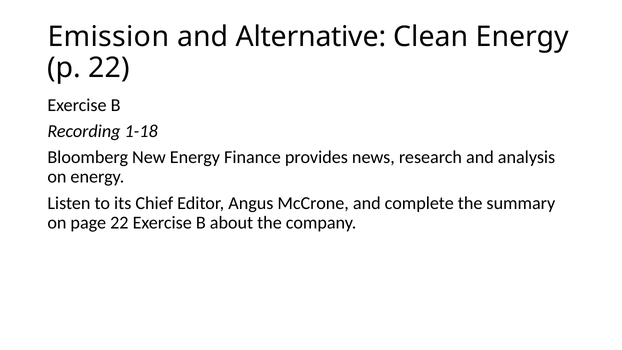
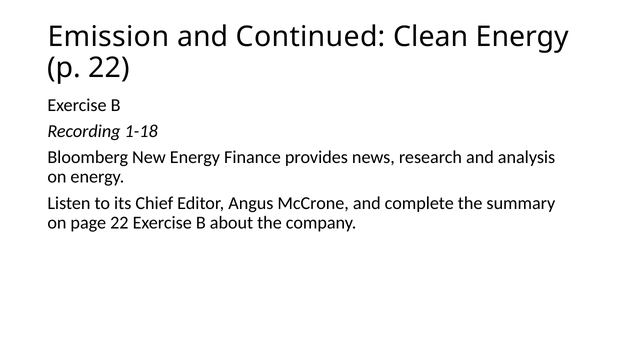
Alternative: Alternative -> Continued
